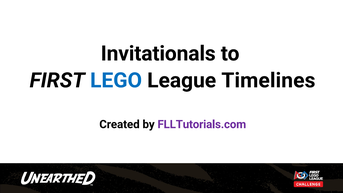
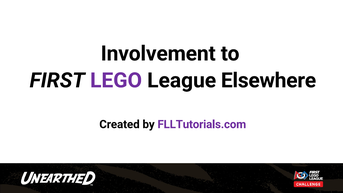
Invitationals: Invitationals -> Involvement
LEGO colour: blue -> purple
Timelines: Timelines -> Elsewhere
